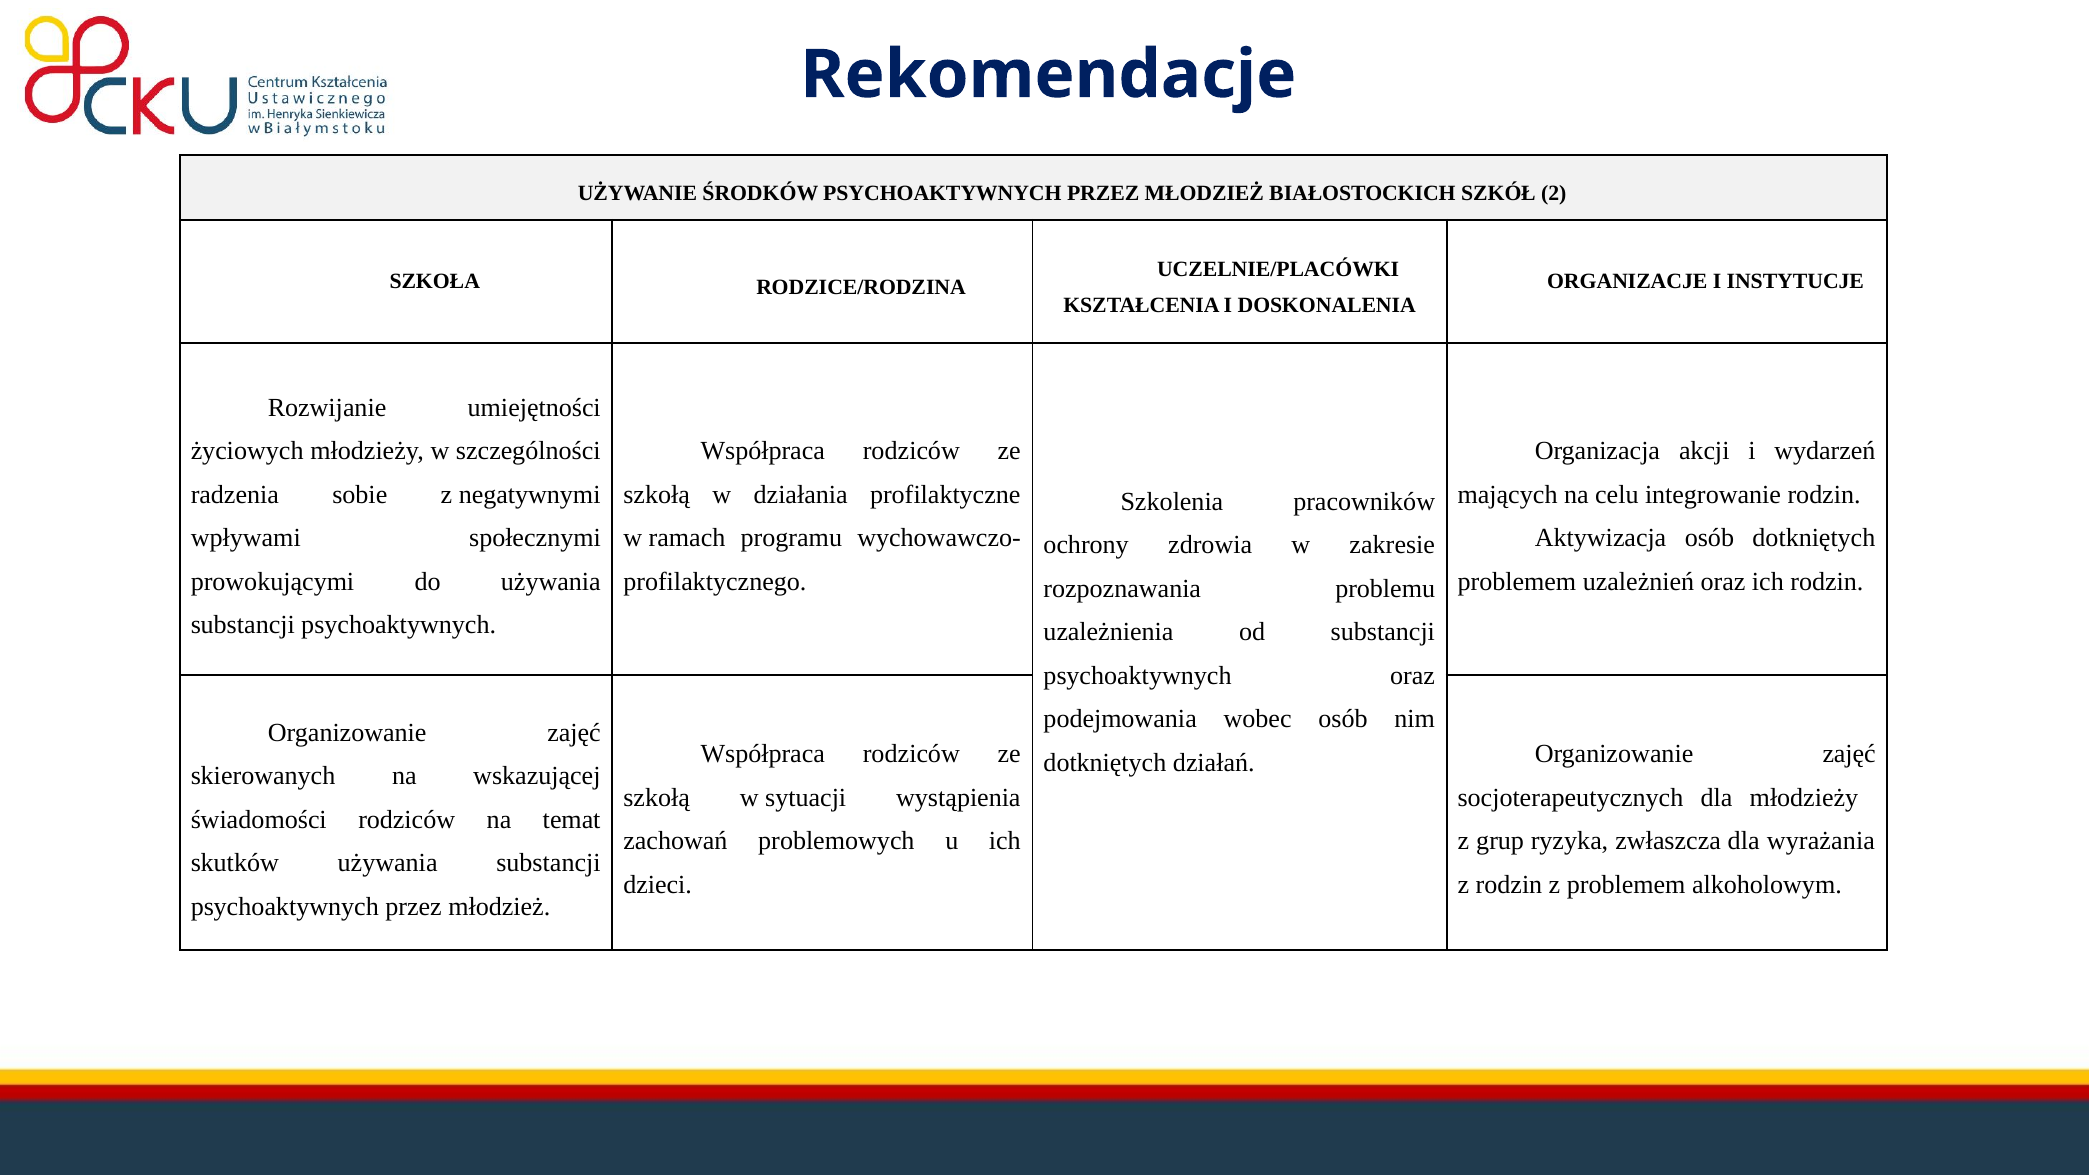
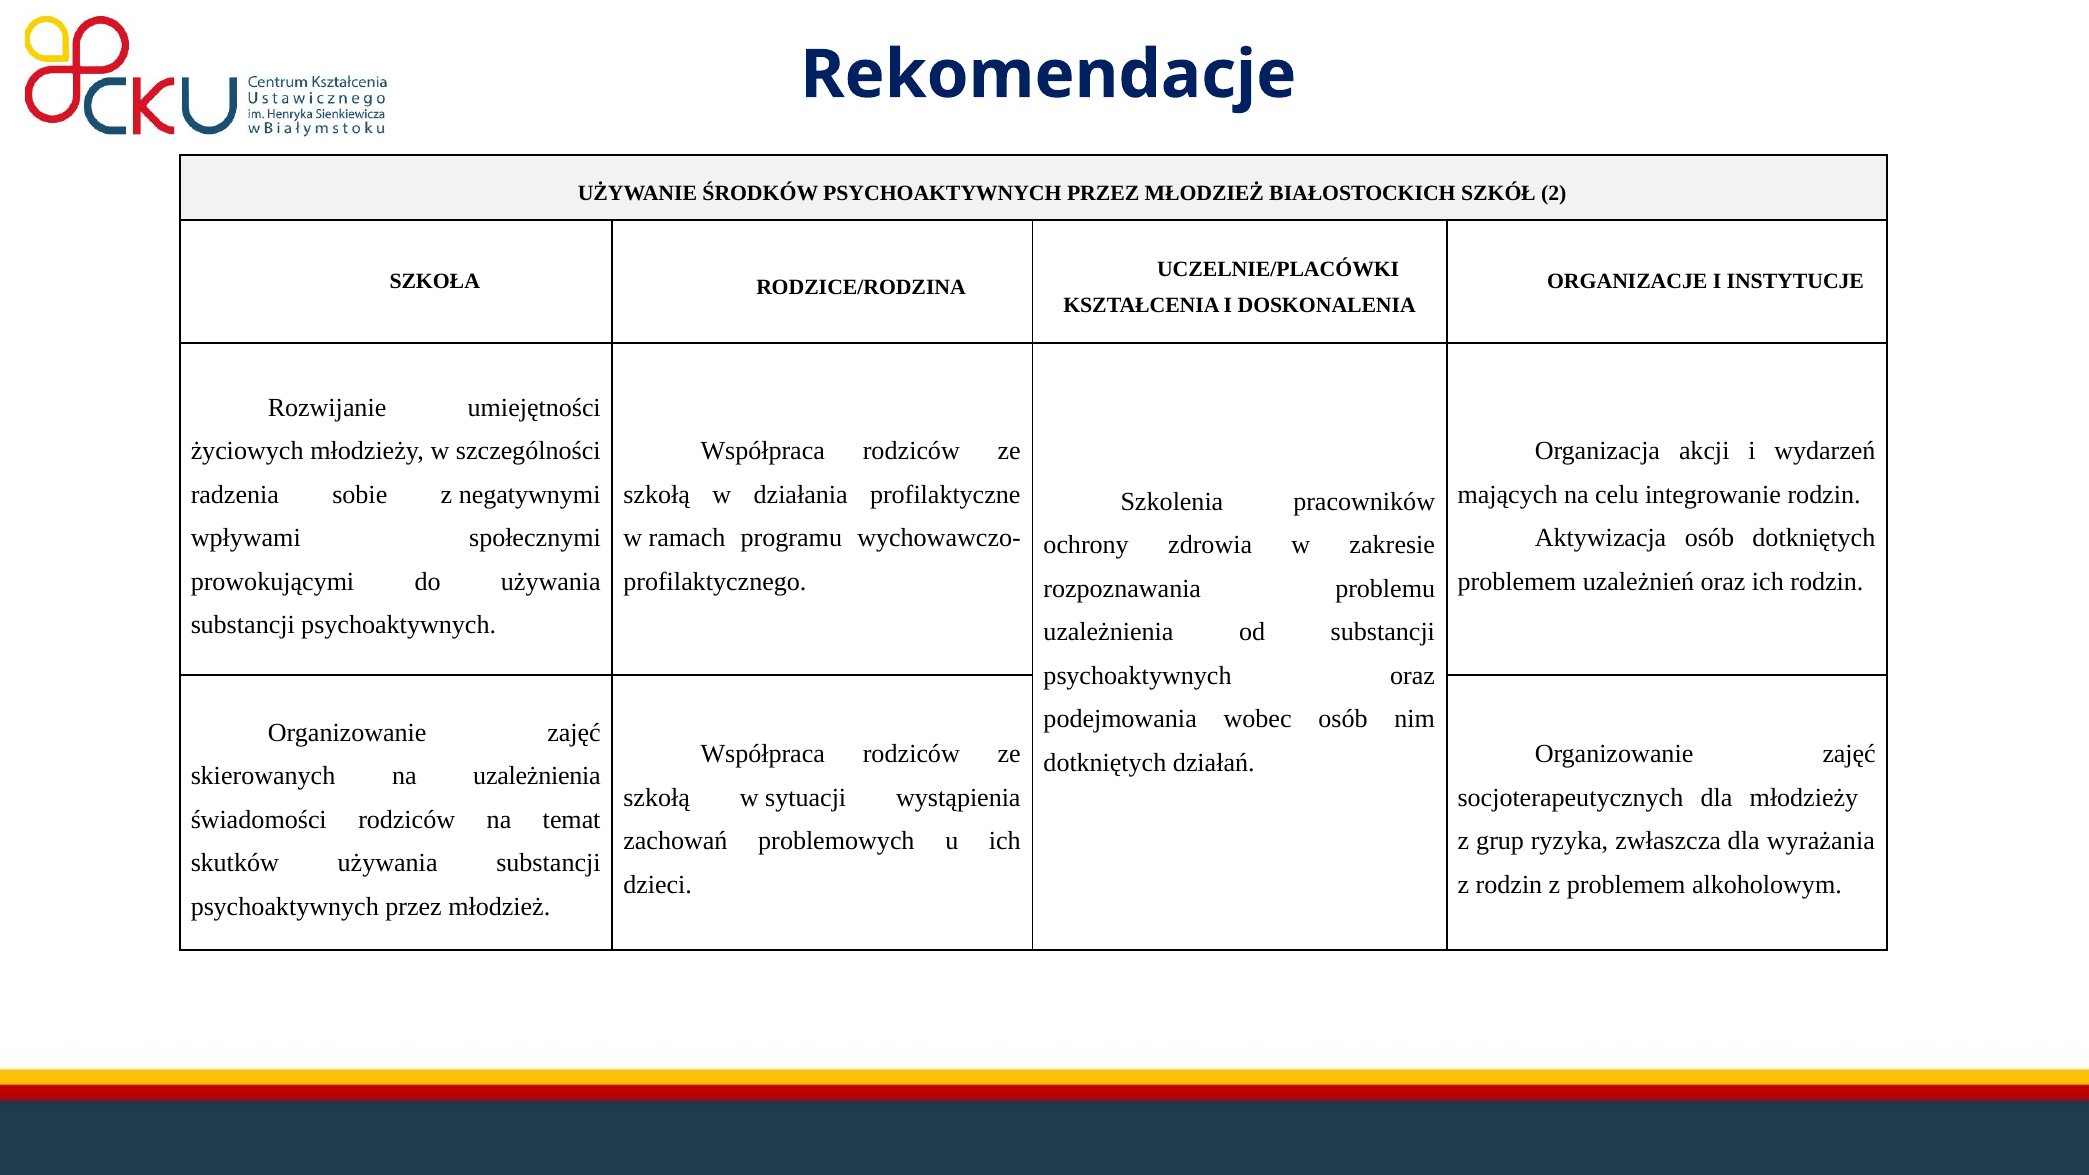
na wskazującej: wskazującej -> uzależnienia
